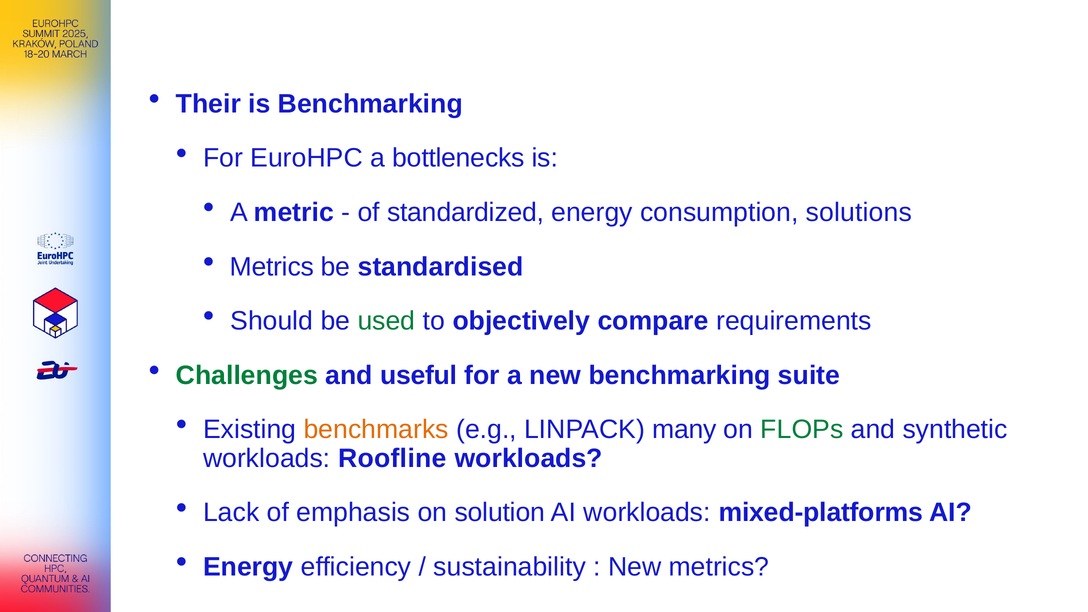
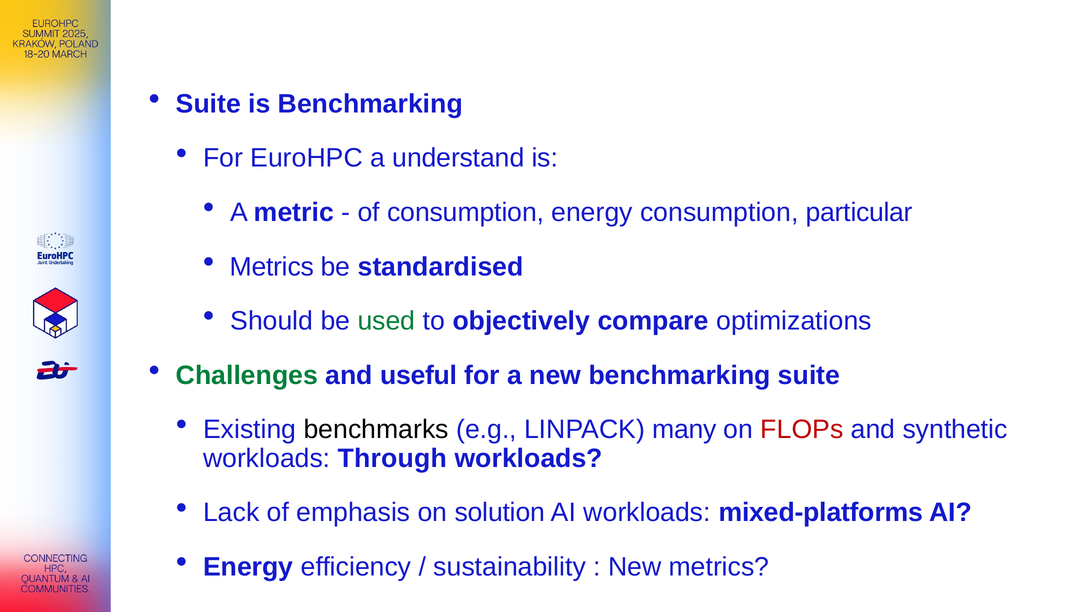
Their at (208, 104): Their -> Suite
bottlenecks: bottlenecks -> understand
of standardized: standardized -> consumption
solutions: solutions -> particular
requirements: requirements -> optimizations
benchmarks colour: orange -> black
FLOPs colour: green -> red
Roofline: Roofline -> Through
